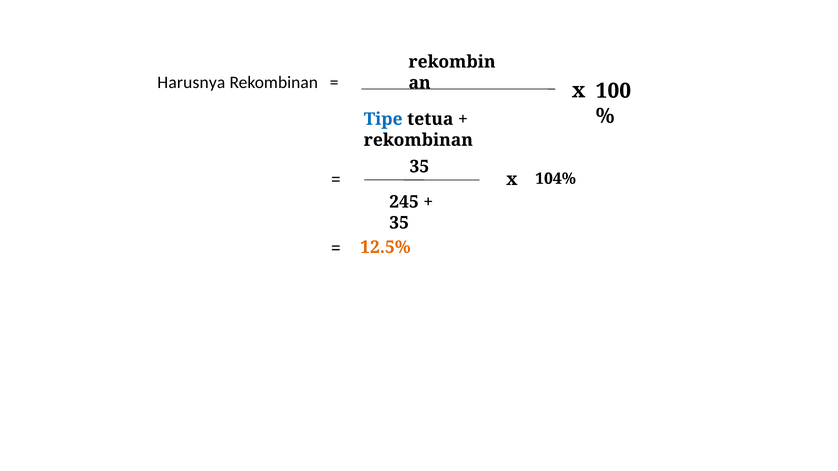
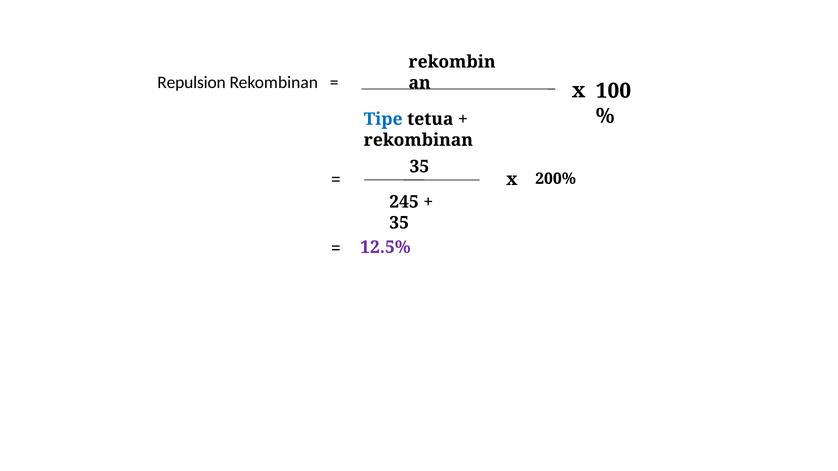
Harusnya: Harusnya -> Repulsion
104%: 104% -> 200%
12.5% colour: orange -> purple
